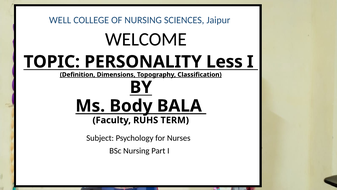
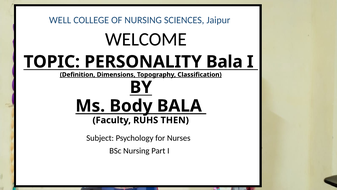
Less at (224, 62): Less -> Bala
TERM: TERM -> THEN
